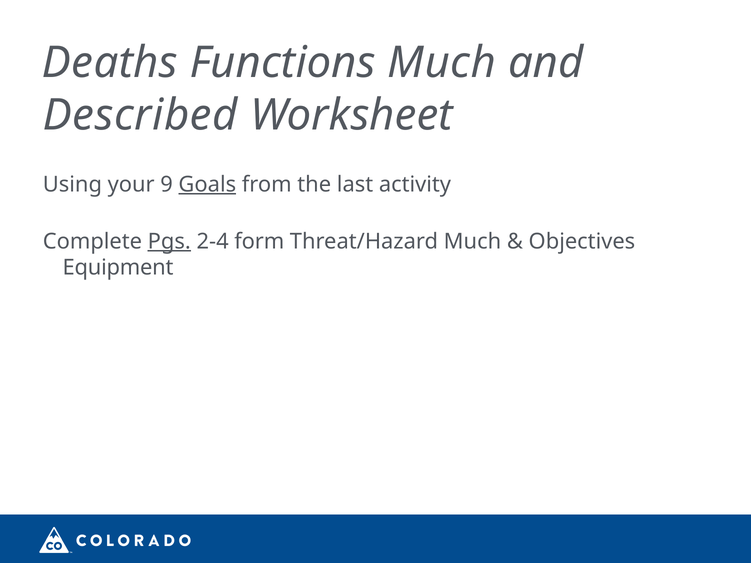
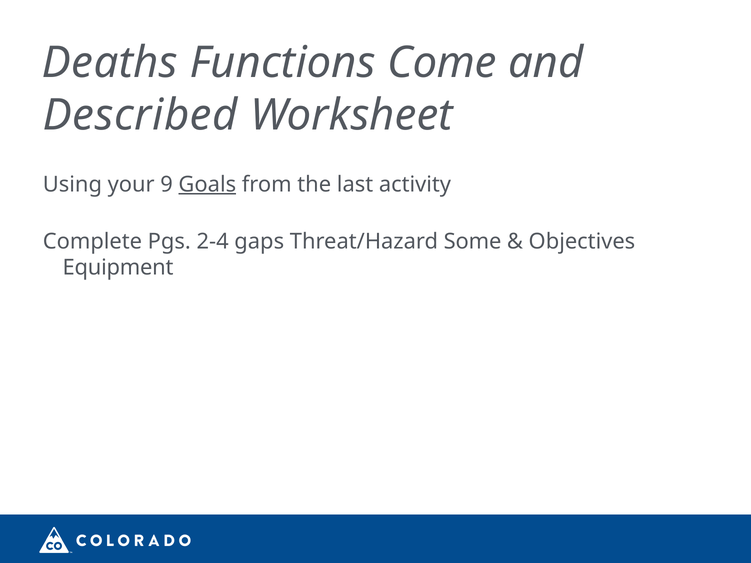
Functions Much: Much -> Come
Pgs underline: present -> none
form: form -> gaps
Threat/Hazard Much: Much -> Some
